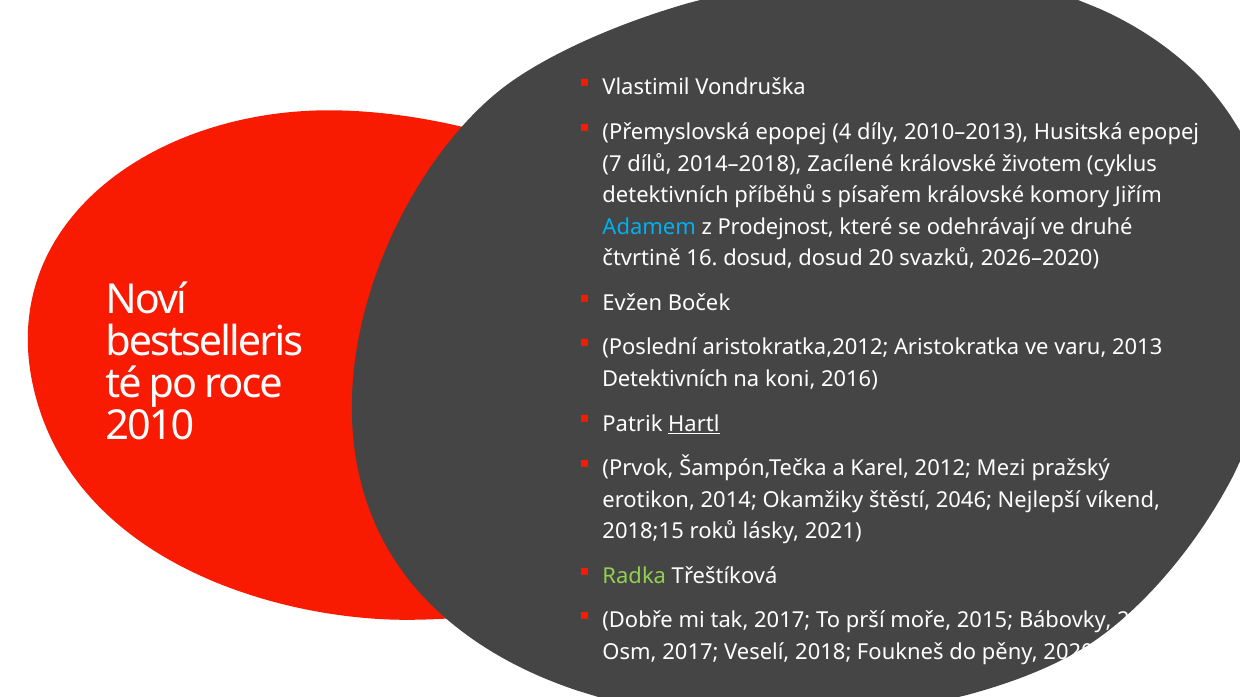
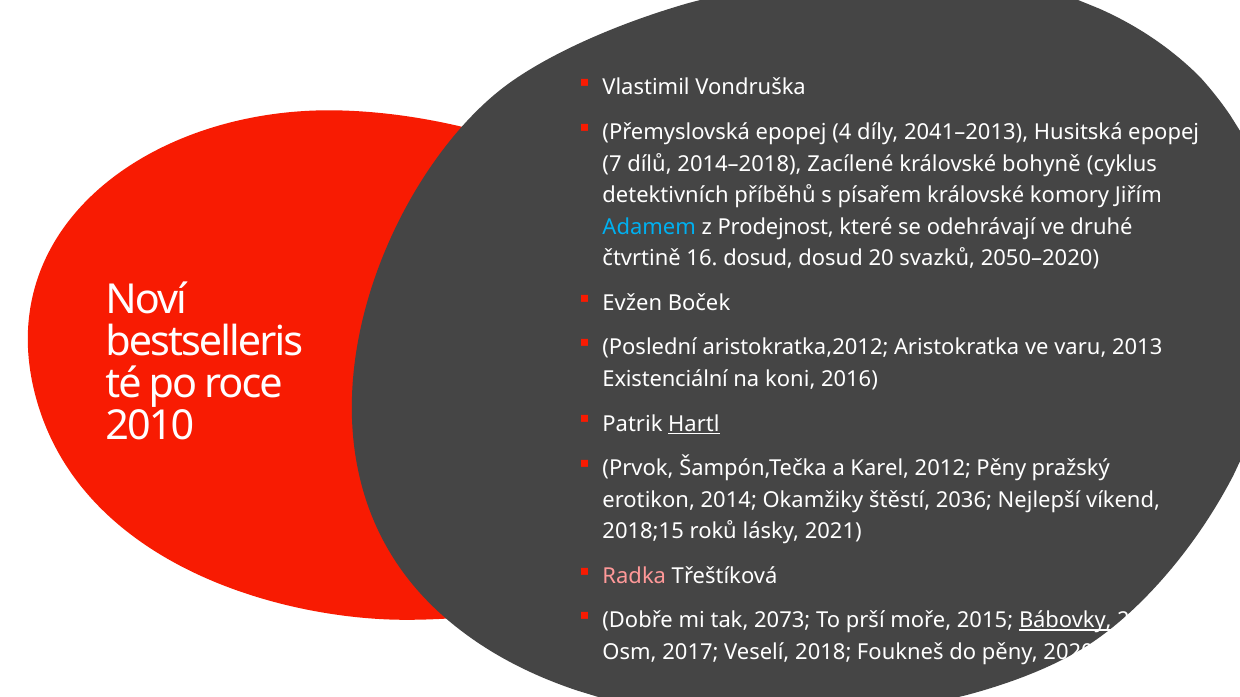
2010–2013: 2010–2013 -> 2041–2013
životem: životem -> bohyně
2026–2020: 2026–2020 -> 2050–2020
Detektivních at (665, 380): Detektivních -> Existenciální
2012 Mezi: Mezi -> Pěny
2046: 2046 -> 2036
Radka colour: light green -> pink
tak 2017: 2017 -> 2073
Bábovky underline: none -> present
